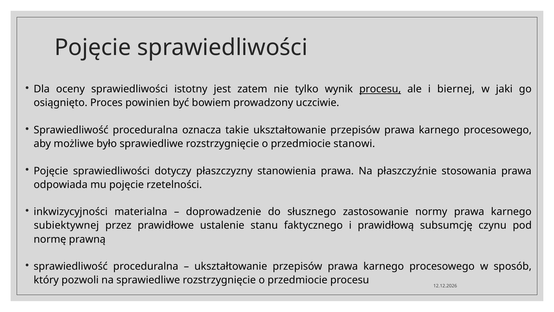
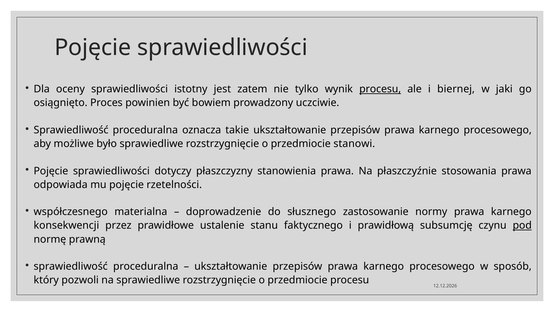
inkwizycyjności: inkwizycyjności -> współczesnego
subiektywnej: subiektywnej -> konsekwencji
pod underline: none -> present
